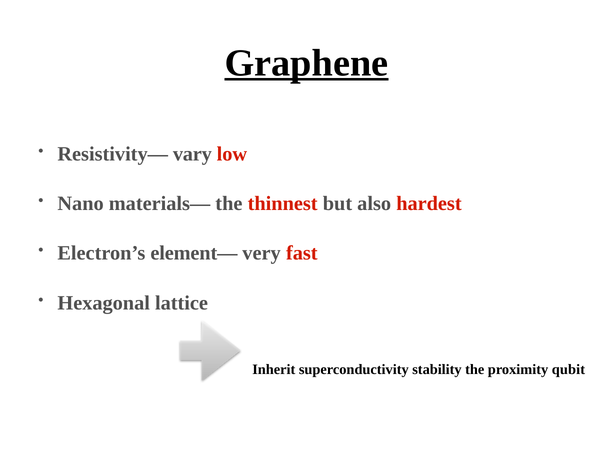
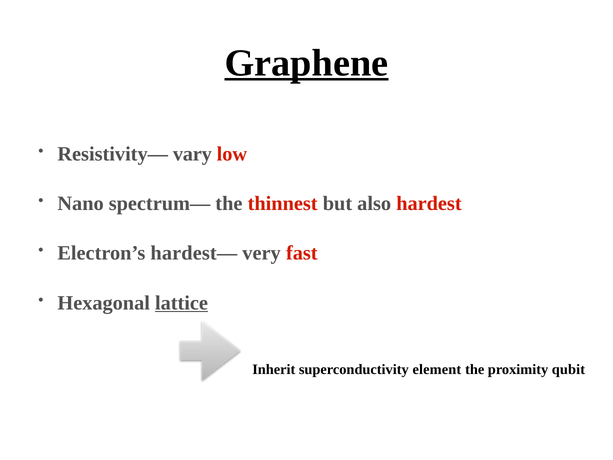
materials—: materials— -> spectrum—
element—: element— -> hardest—
lattice underline: none -> present
stability: stability -> element
